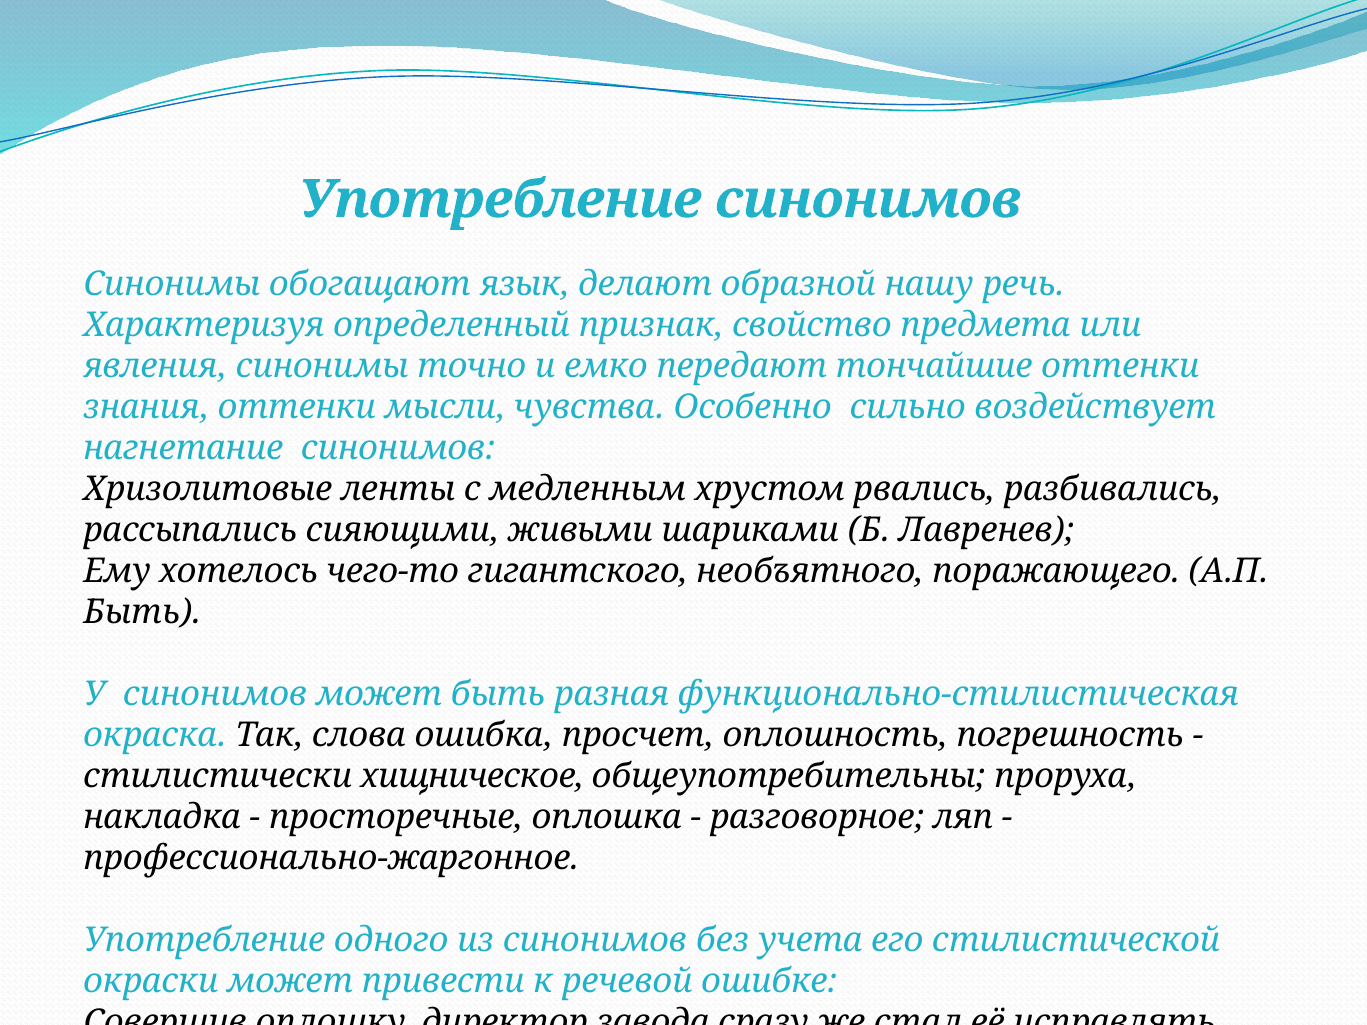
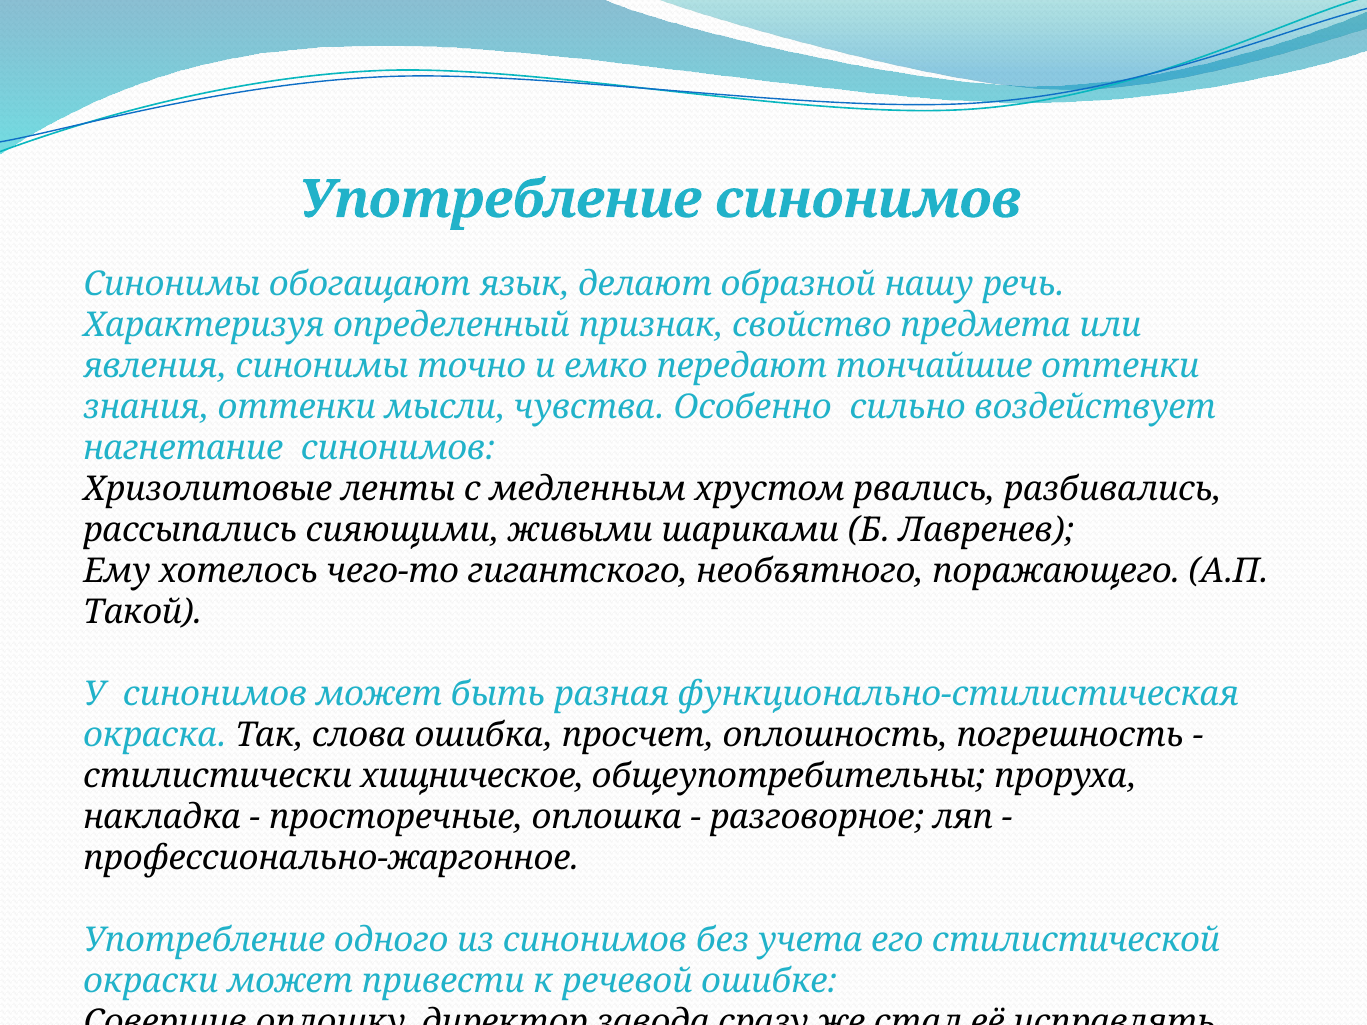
Быть at (142, 612): Быть -> Такой
